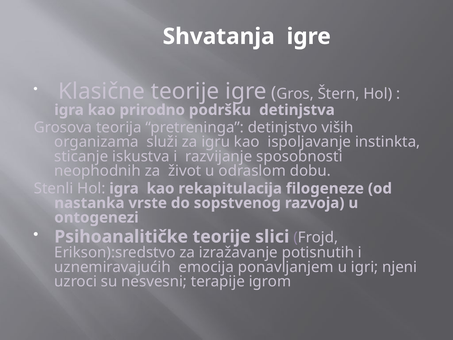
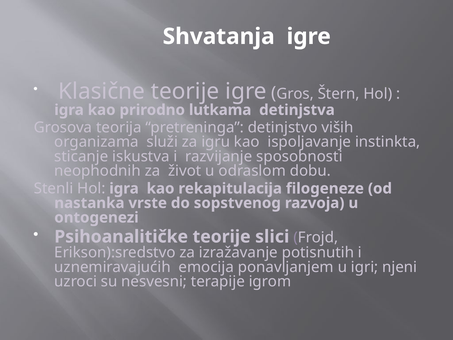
podršku: podršku -> lutkama
